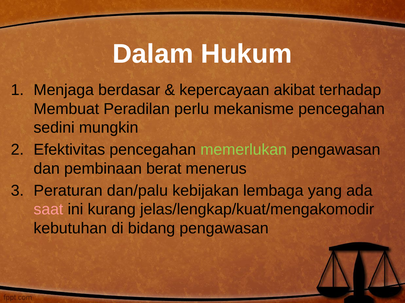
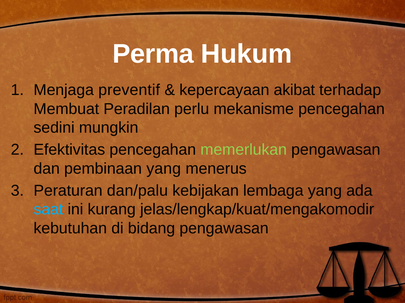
Dalam: Dalam -> Perma
berdasar: berdasar -> preventif
pembinaan berat: berat -> yang
saat colour: pink -> light blue
